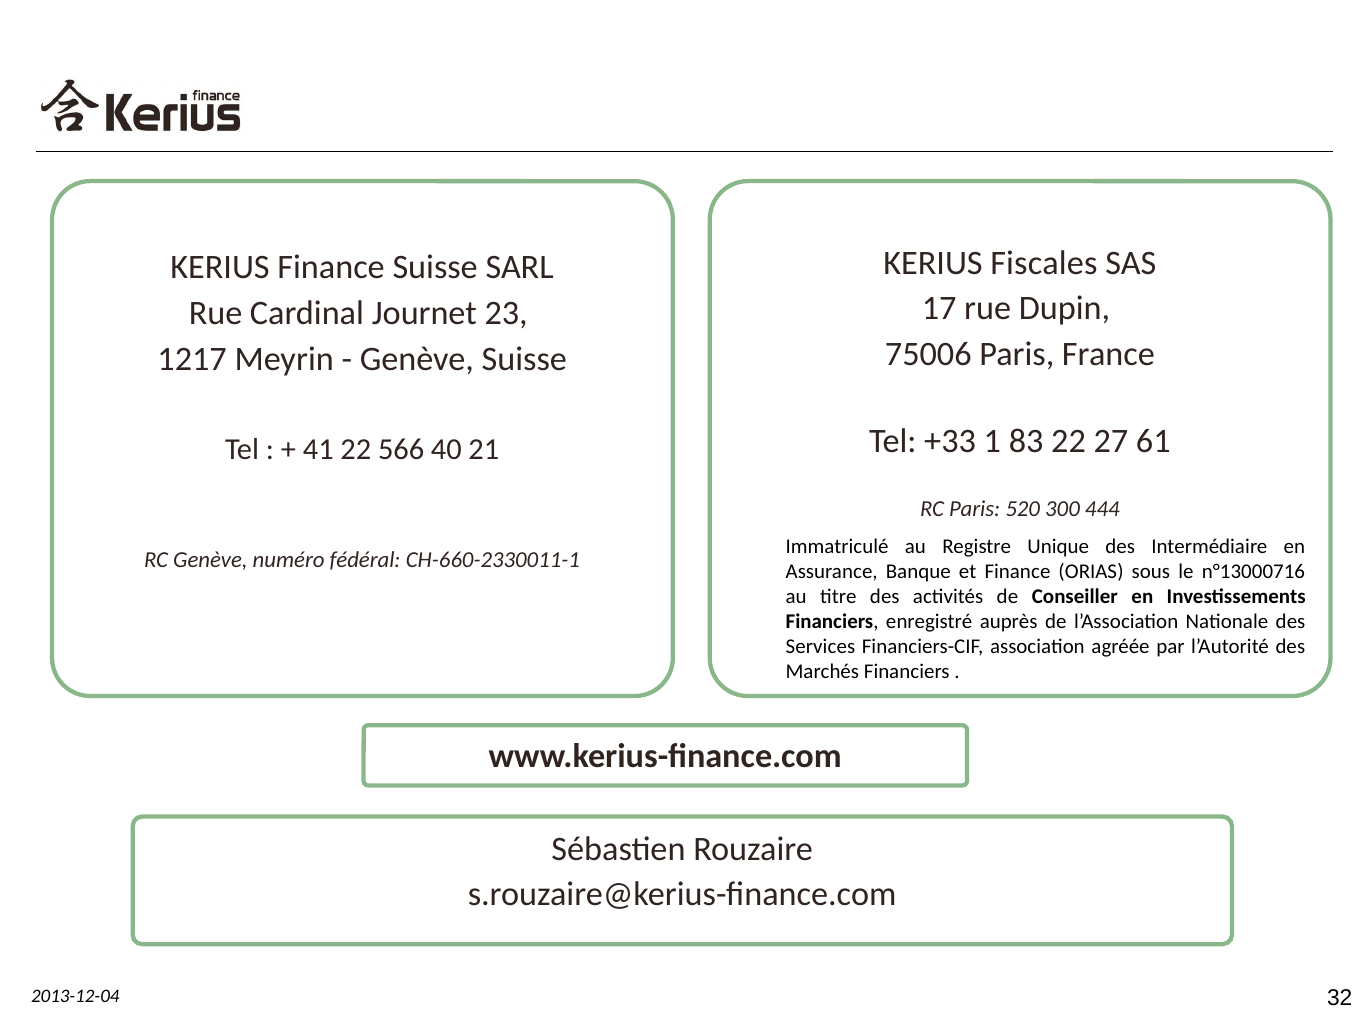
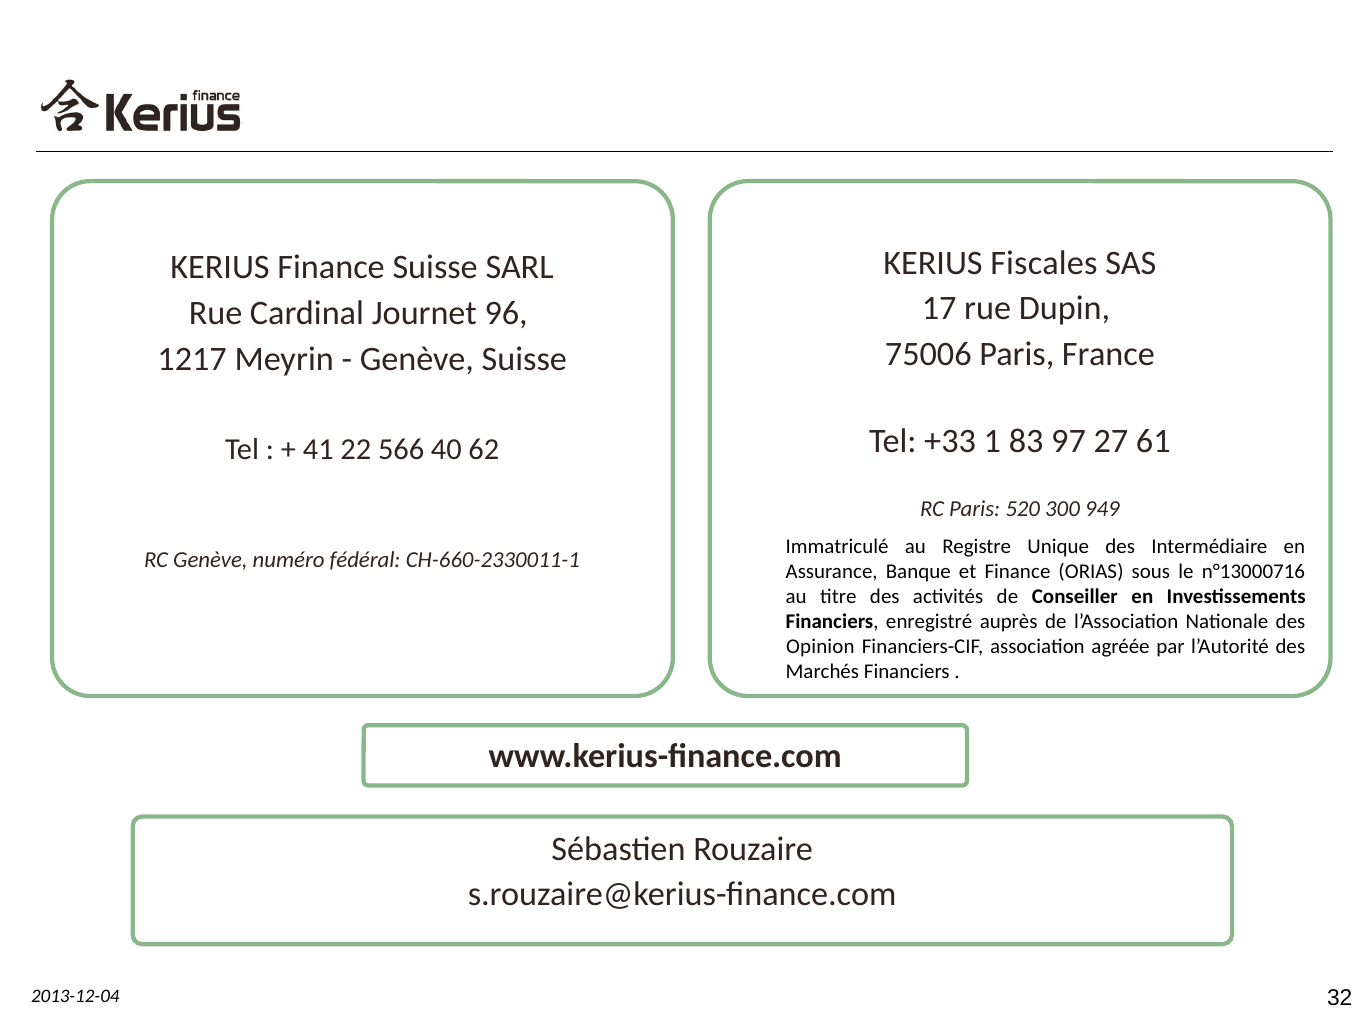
23: 23 -> 96
83 22: 22 -> 97
21: 21 -> 62
444: 444 -> 949
Services: Services -> Opinion
